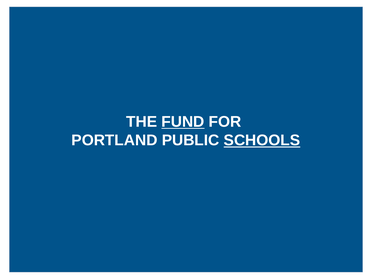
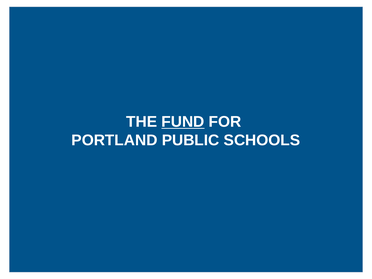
SCHOOLS underline: present -> none
